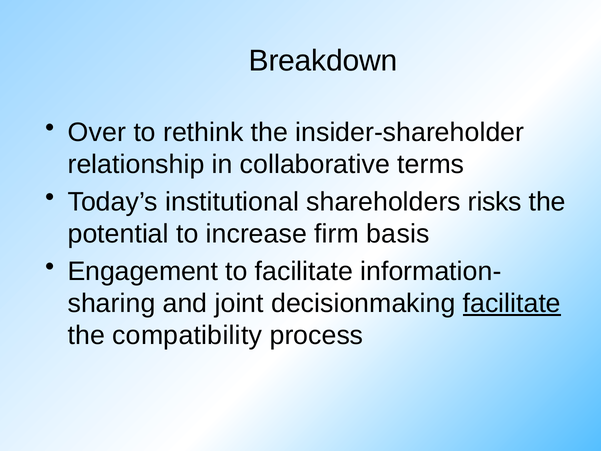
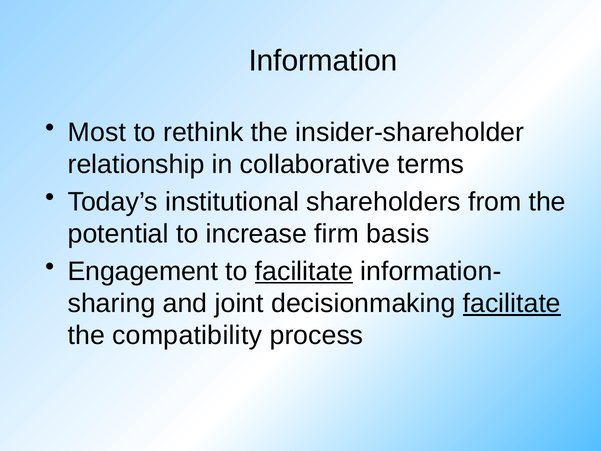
Breakdown: Breakdown -> Information
Over: Over -> Most
risks: risks -> from
facilitate at (304, 271) underline: none -> present
